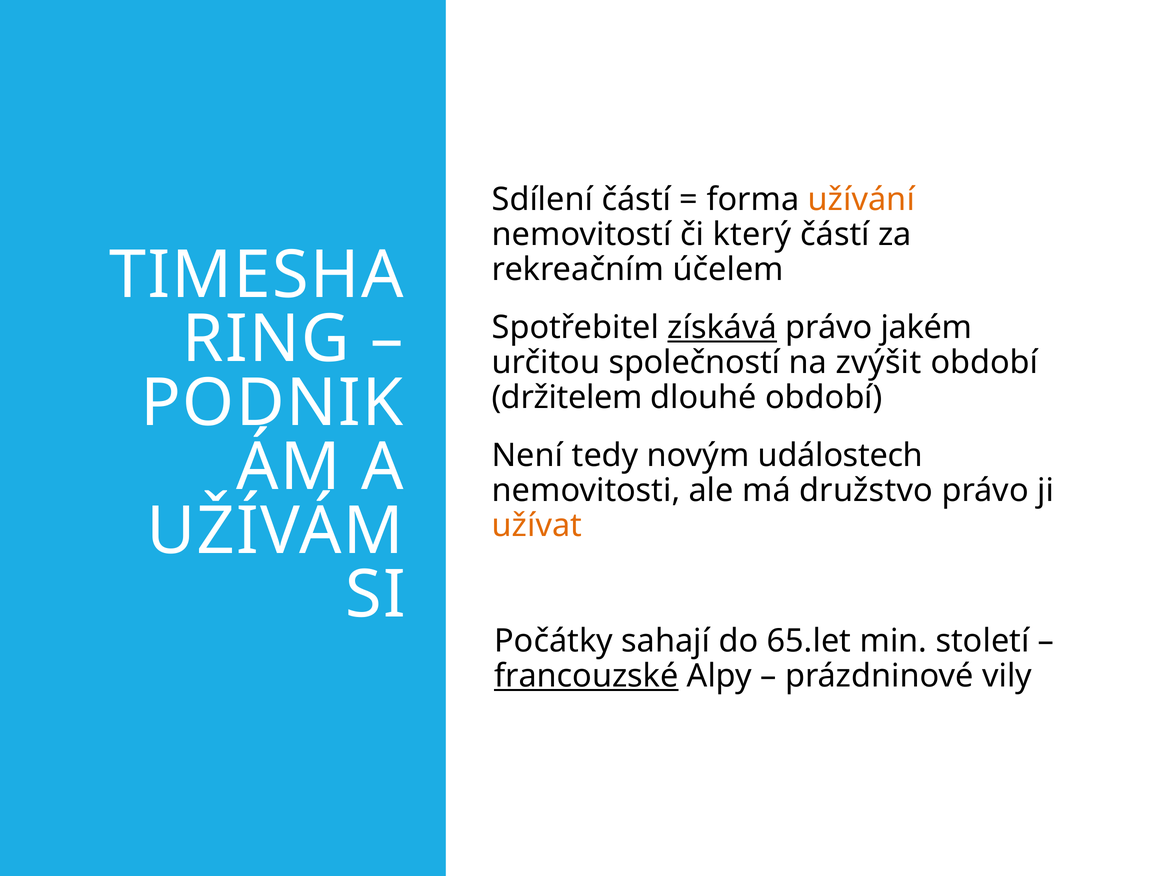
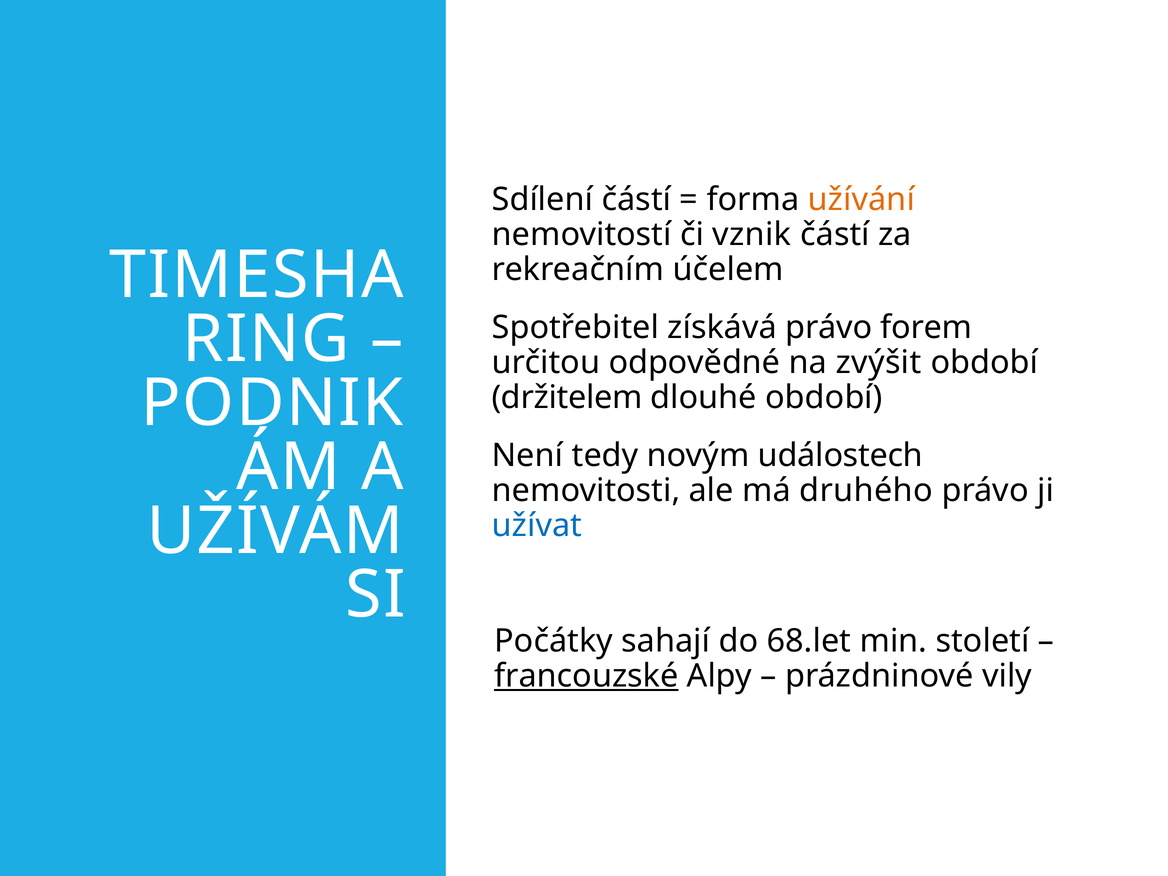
který: který -> vznik
získává underline: present -> none
jakém: jakém -> forem
společností: společností -> odpovědné
družstvo: družstvo -> druhého
užívat colour: orange -> blue
65.let: 65.let -> 68.let
